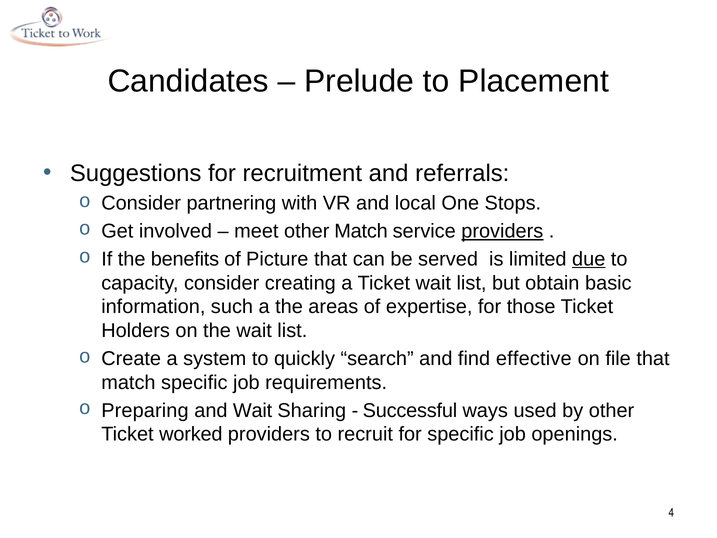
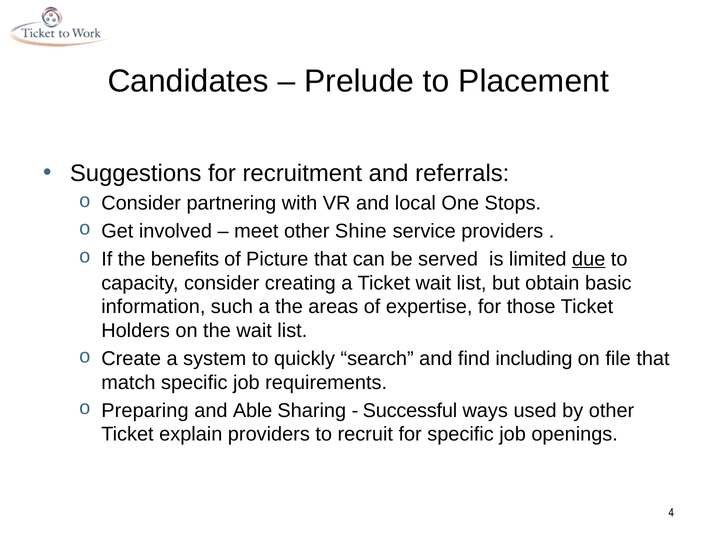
other Match: Match -> Shine
providers at (502, 231) underline: present -> none
effective: effective -> including
and Wait: Wait -> Able
worked: worked -> explain
